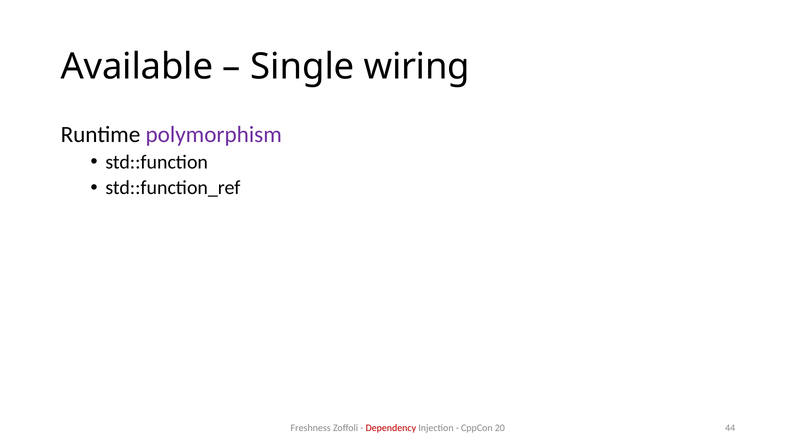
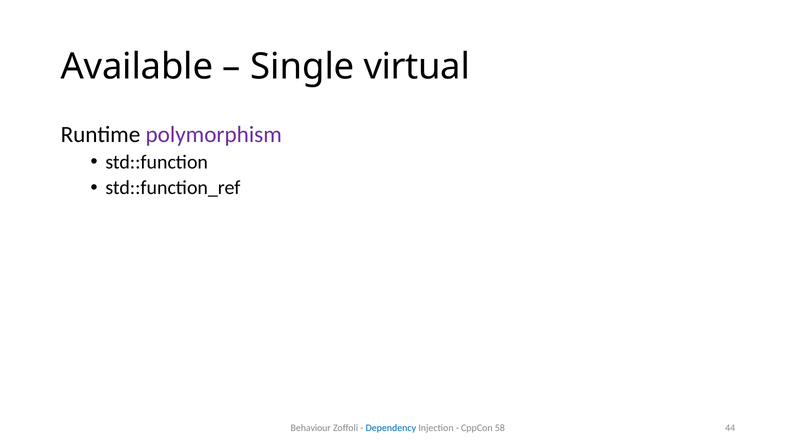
wiring: wiring -> virtual
Freshness: Freshness -> Behaviour
Dependency colour: red -> blue
20: 20 -> 58
